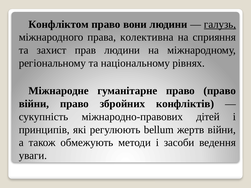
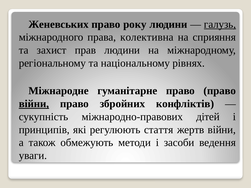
Конфліктом: Конфліктом -> Женевських
вони: вони -> року
війни at (34, 104) underline: none -> present
bellum: bellum -> стаття
